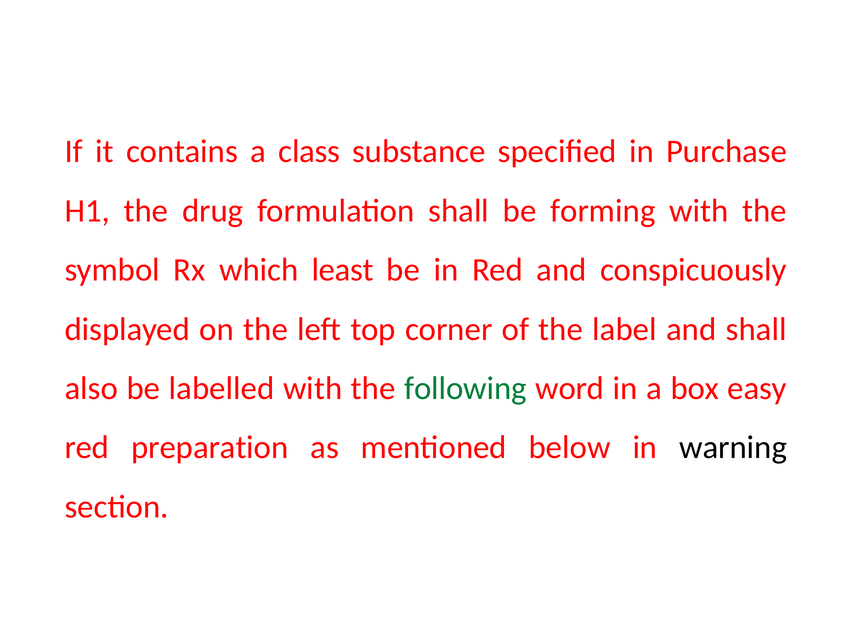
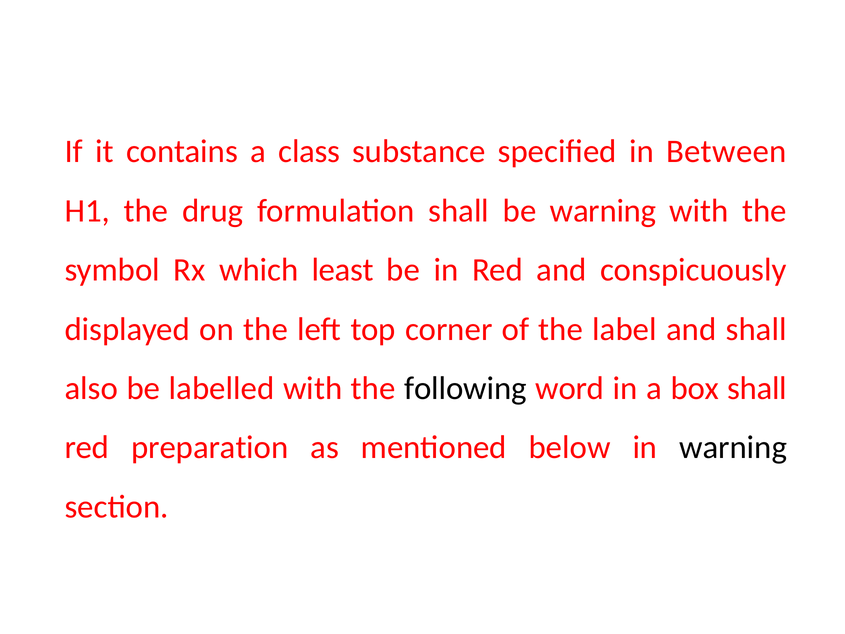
Purchase: Purchase -> Between
be forming: forming -> warning
following colour: green -> black
box easy: easy -> shall
